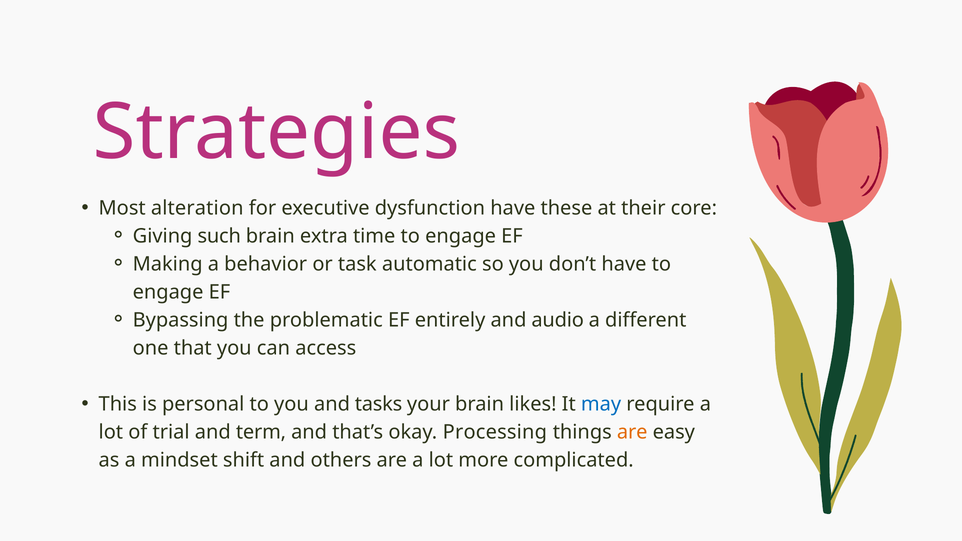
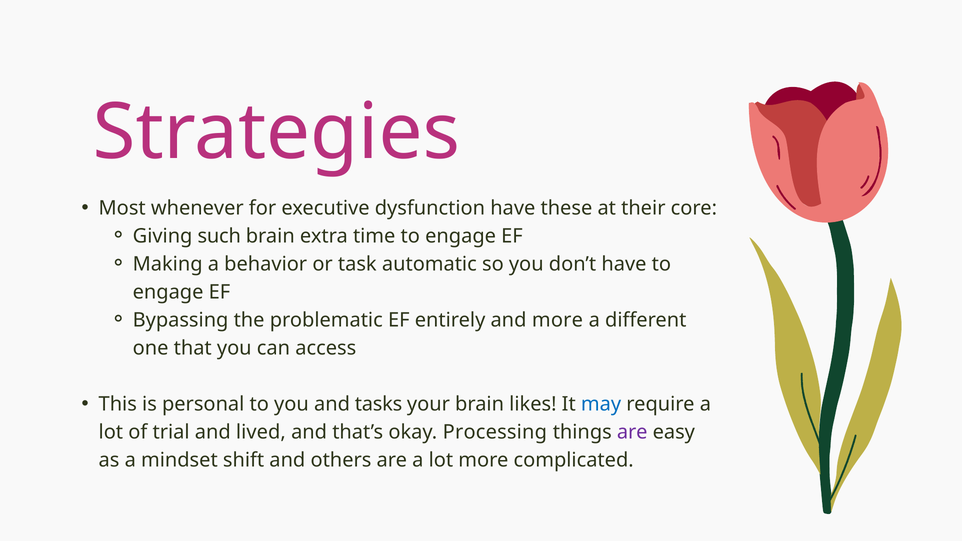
alteration: alteration -> whenever
and audio: audio -> more
term: term -> lived
are at (632, 432) colour: orange -> purple
